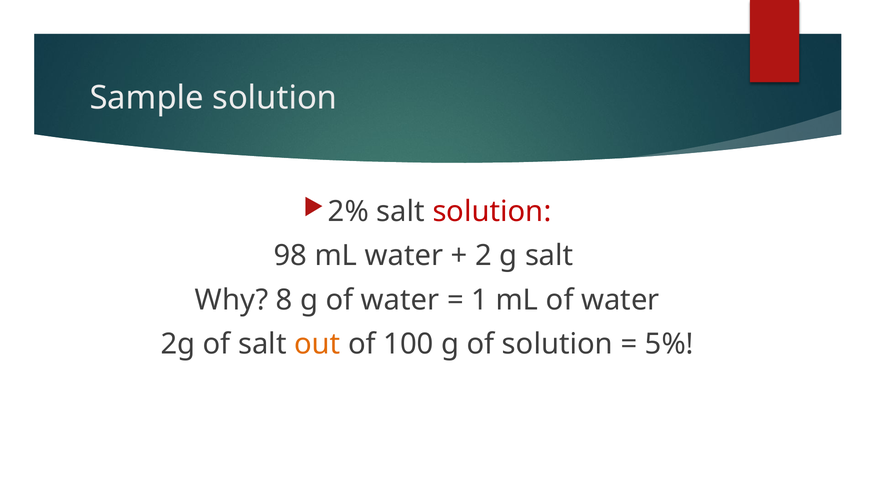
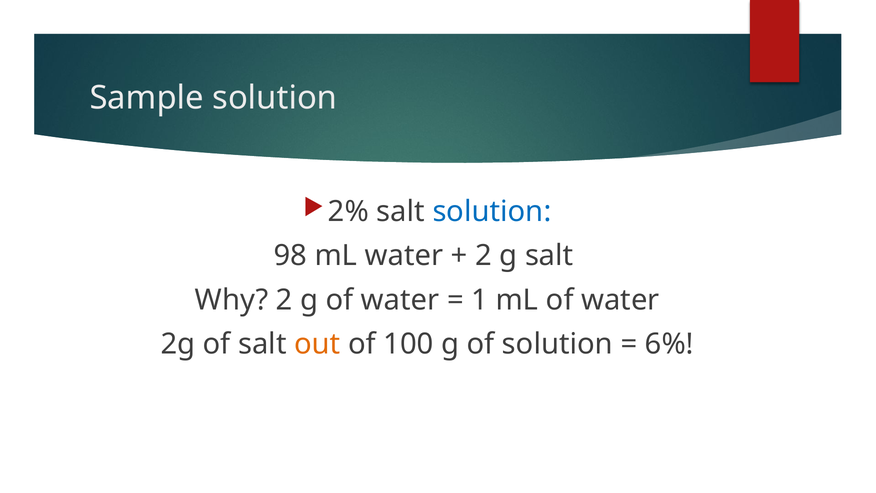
solution at (492, 211) colour: red -> blue
Why 8: 8 -> 2
5%: 5% -> 6%
